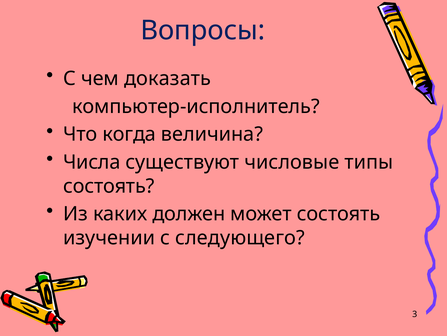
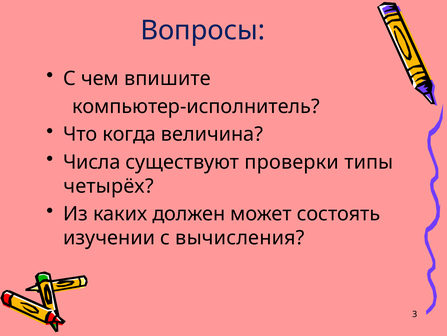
доказать: доказать -> впишите
числовые: числовые -> проверки
состоять at (109, 186): состоять -> четырёх
следующего: следующего -> вычисления
